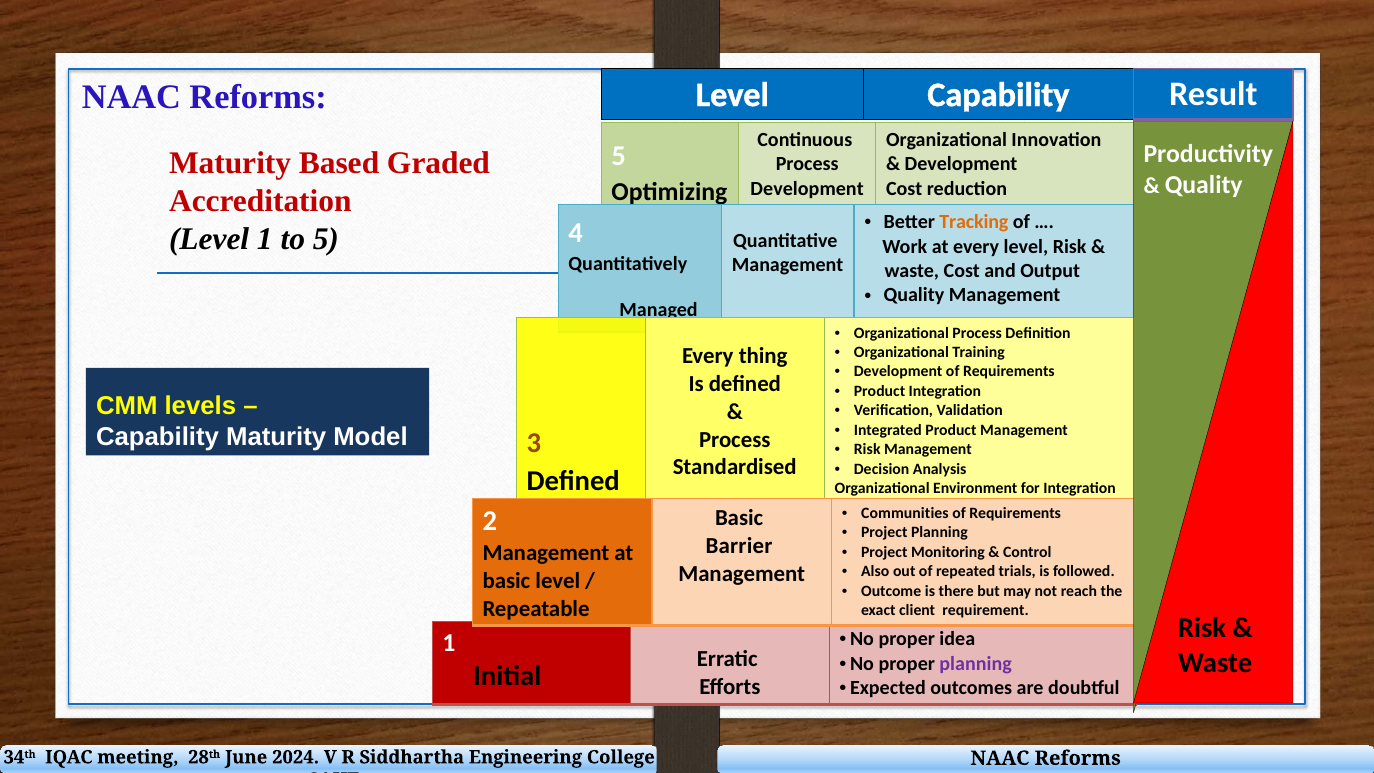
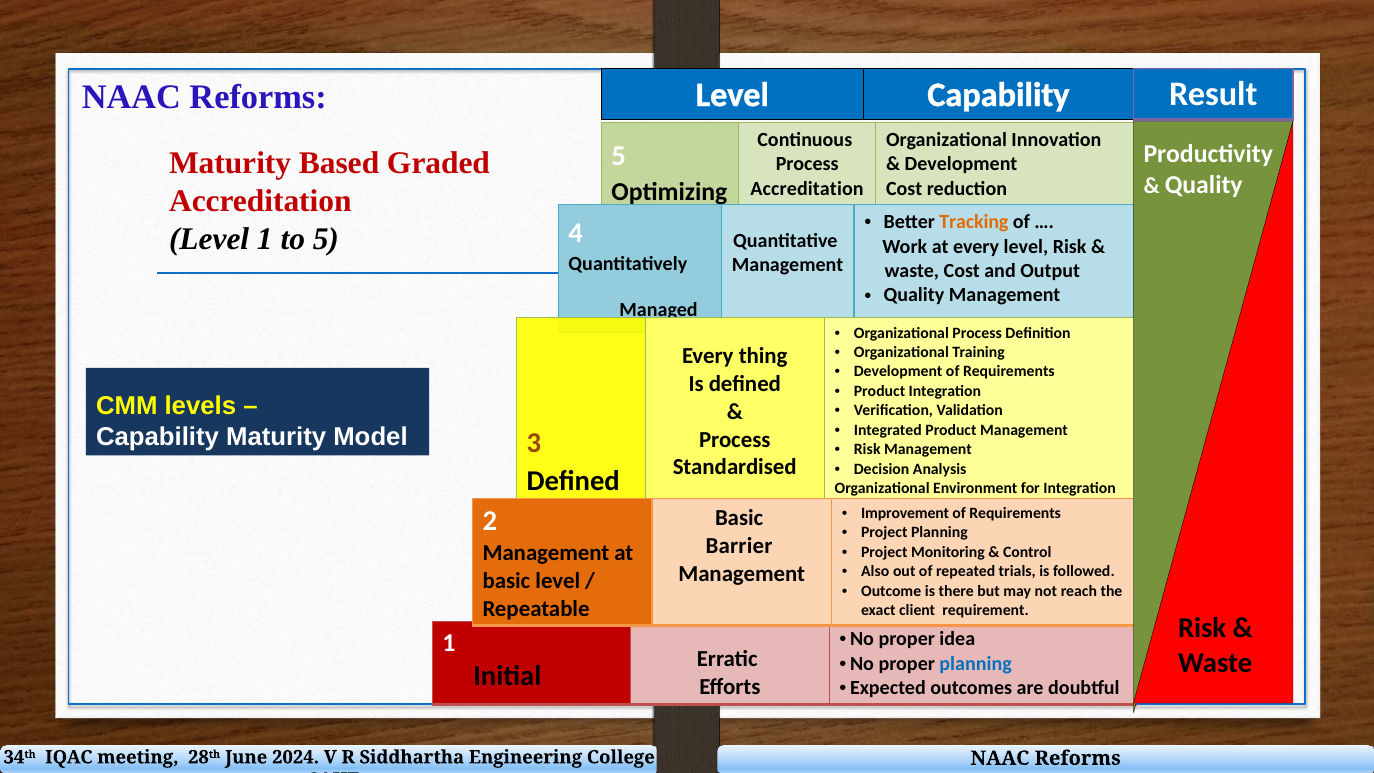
Development at (807, 189): Development -> Accreditation
Communities: Communities -> Improvement
planning at (976, 663) colour: purple -> blue
